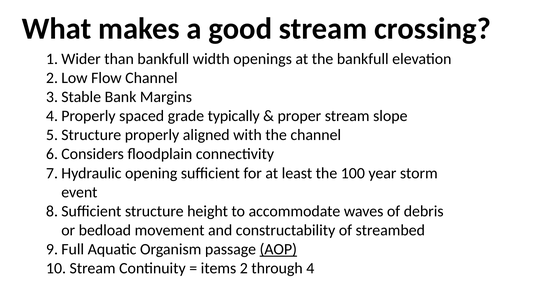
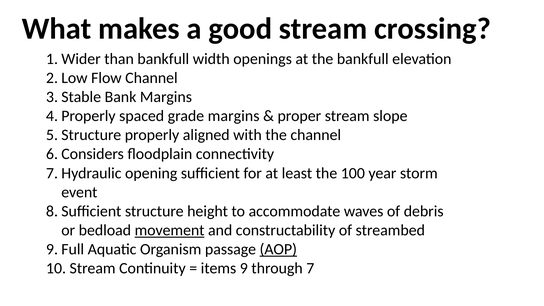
grade typically: typically -> margins
movement underline: none -> present
2: 2 -> 9
4: 4 -> 7
